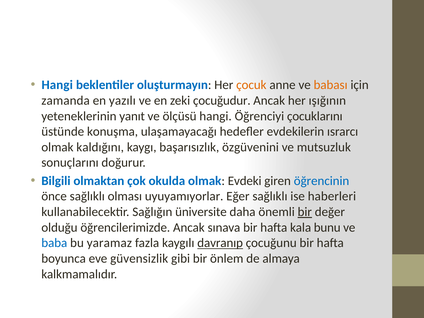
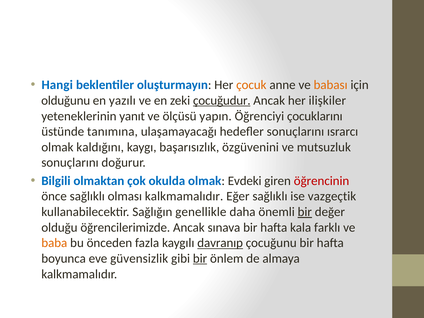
zamanda: zamanda -> olduğunu
çocuğudur underline: none -> present
ışığının: ışığının -> ilişkiler
ölçüsü hangi: hangi -> yapın
konuşma: konuşma -> tanımına
hedefler evdekilerin: evdekilerin -> sonuçlarını
öğrencinin colour: blue -> red
olması uyuyamıyorlar: uyuyamıyorlar -> kalkmamalıdır
haberleri: haberleri -> vazgeçtik
üniversite: üniversite -> genellikle
bunu: bunu -> farklı
baba colour: blue -> orange
yaramaz: yaramaz -> önceden
bir at (200, 259) underline: none -> present
